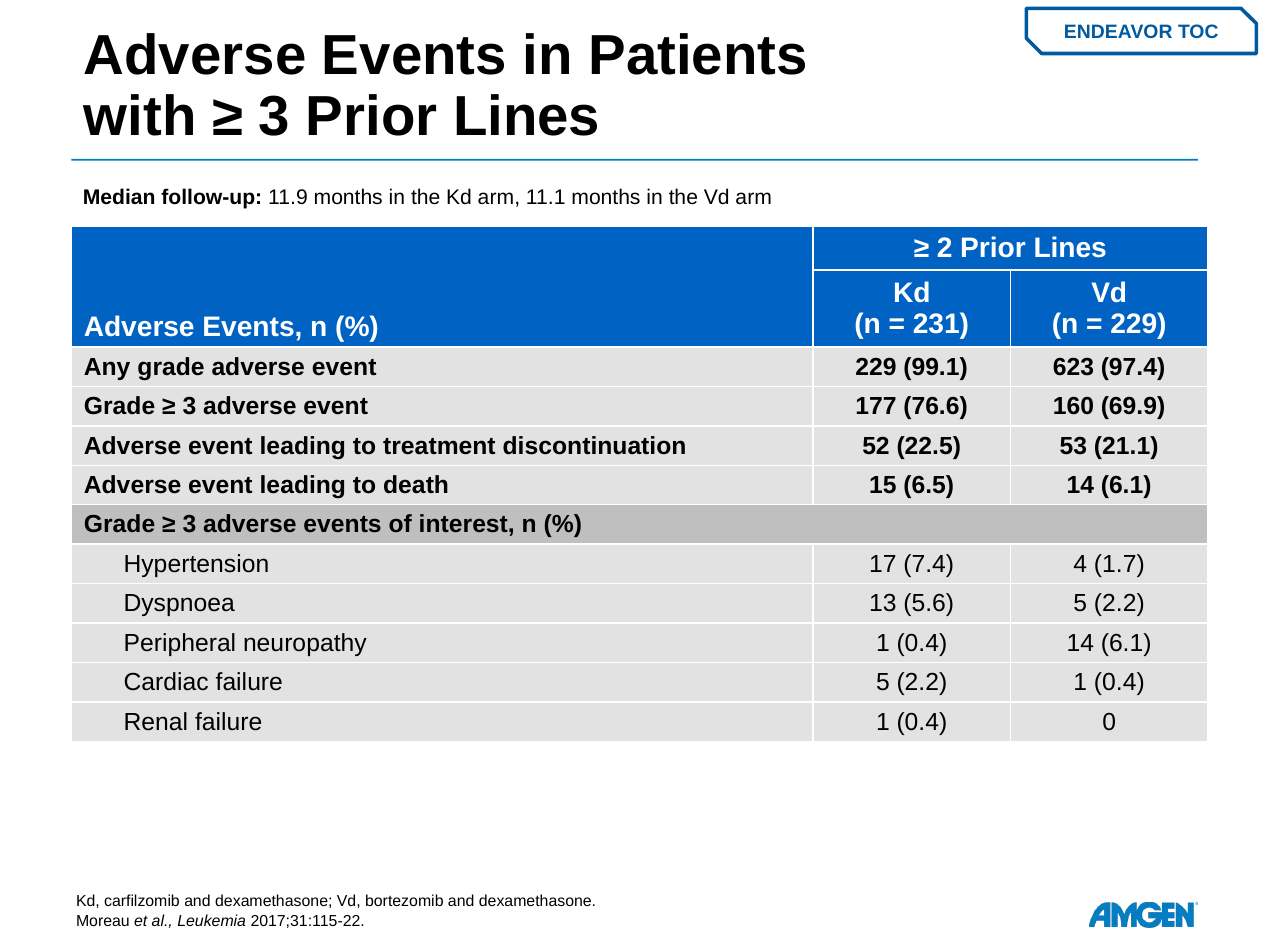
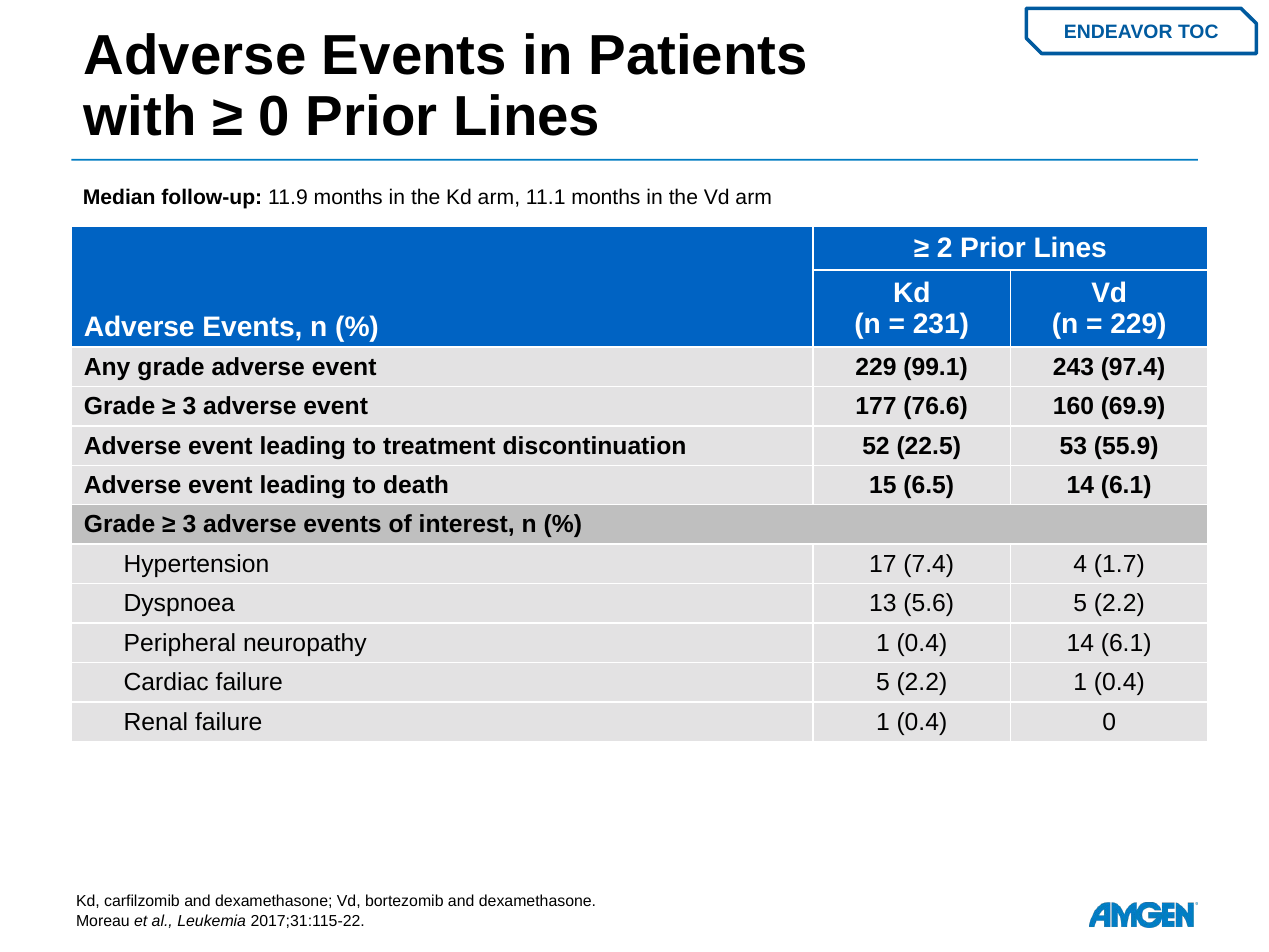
3 at (274, 117): 3 -> 0
623: 623 -> 243
21.1: 21.1 -> 55.9
